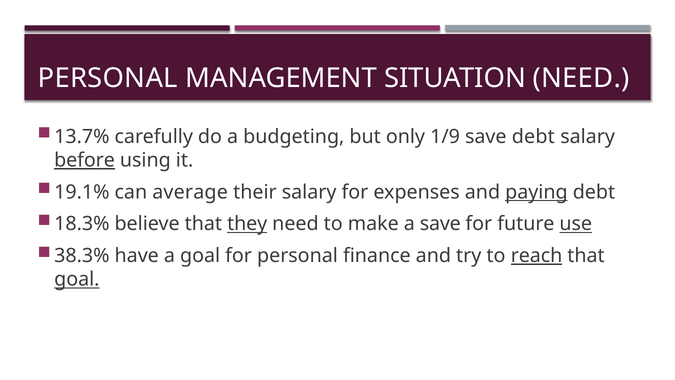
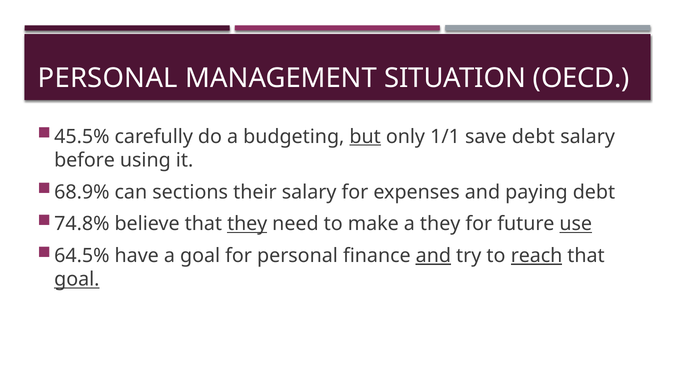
SITUATION NEED: NEED -> OECD
13.7%: 13.7% -> 45.5%
but underline: none -> present
1/9: 1/9 -> 1/1
before underline: present -> none
19.1%: 19.1% -> 68.9%
average: average -> sections
paying underline: present -> none
18.3%: 18.3% -> 74.8%
a save: save -> they
38.3%: 38.3% -> 64.5%
and at (433, 256) underline: none -> present
